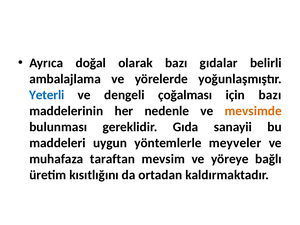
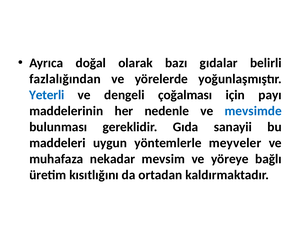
ambalajlama: ambalajlama -> fazlalığından
için bazı: bazı -> payı
mevsimde colour: orange -> blue
taraftan: taraftan -> nekadar
